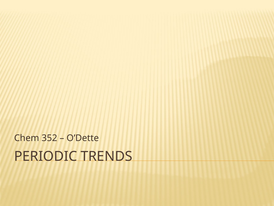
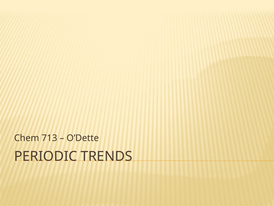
352: 352 -> 713
